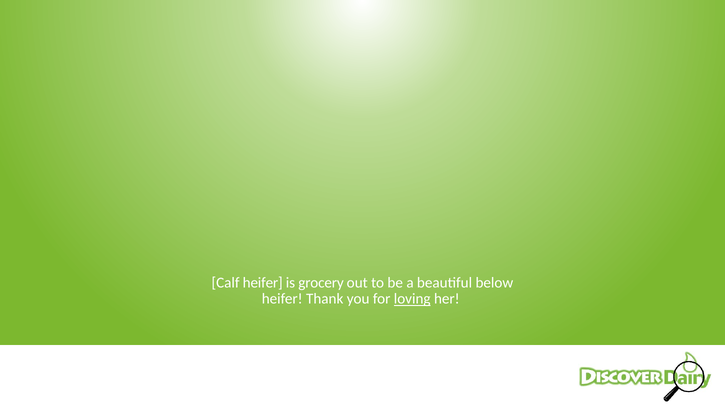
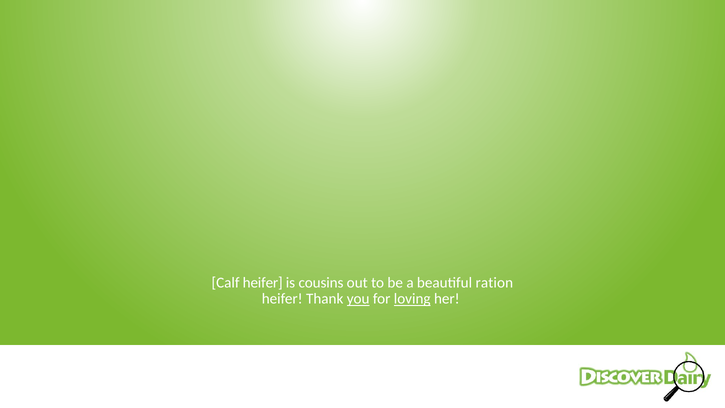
grocery: grocery -> cousins
below: below -> ration
you underline: none -> present
